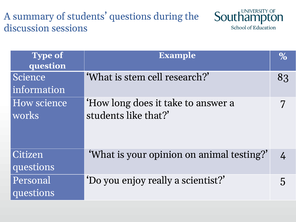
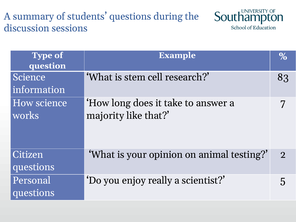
students at (105, 116): students -> majority
4: 4 -> 2
